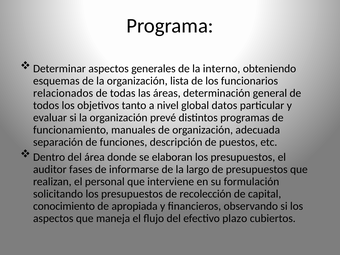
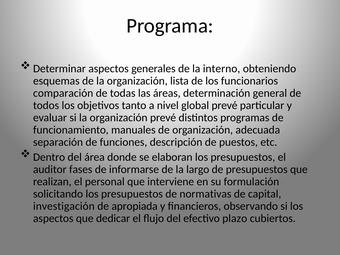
relacionados: relacionados -> comparación
global datos: datos -> prevé
recolección: recolección -> normativas
conocimiento: conocimiento -> investigación
maneja: maneja -> dedicar
